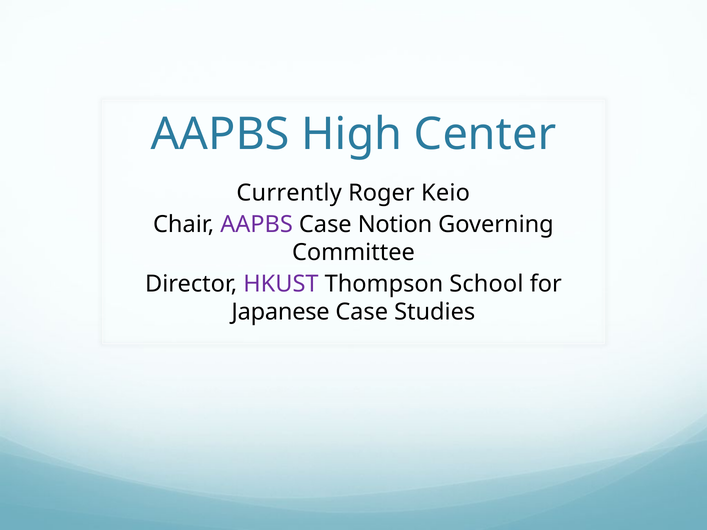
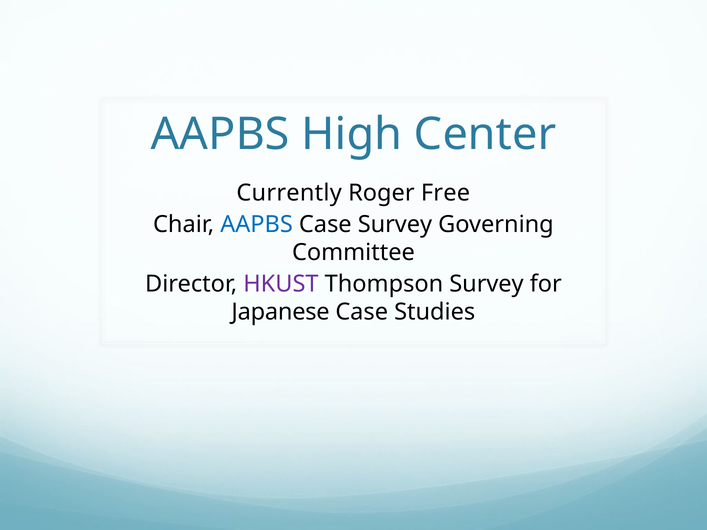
Keio: Keio -> Free
AAPBS at (257, 224) colour: purple -> blue
Case Notion: Notion -> Survey
Thompson School: School -> Survey
